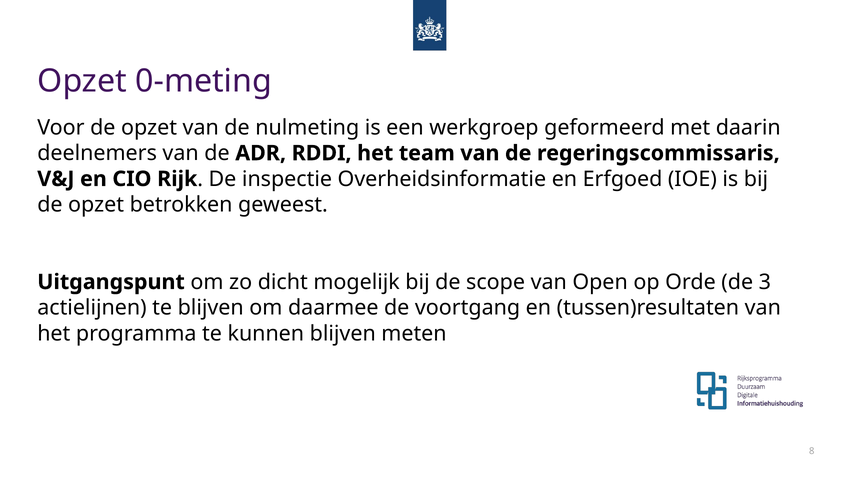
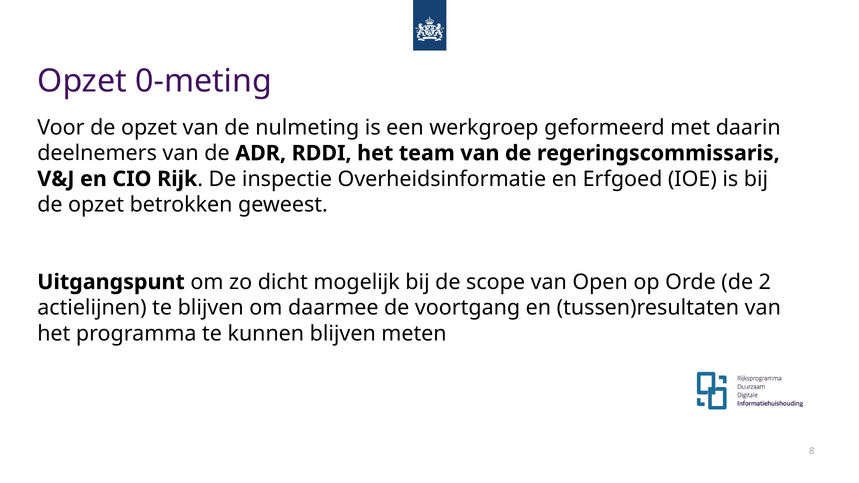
3: 3 -> 2
